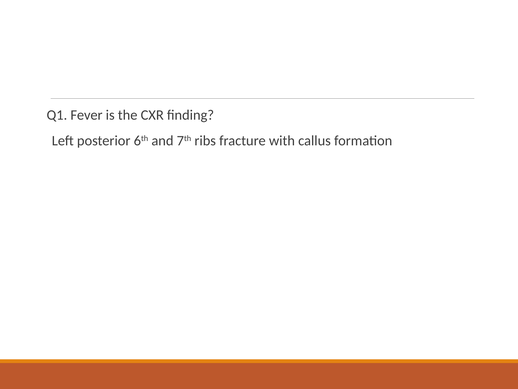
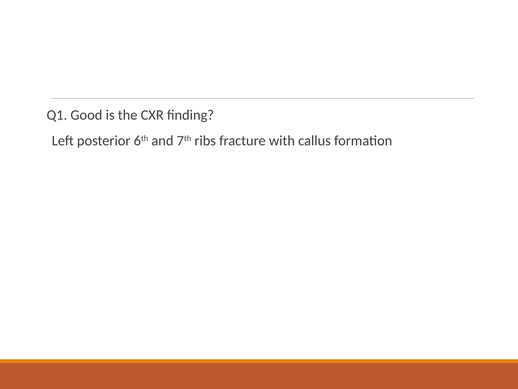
Fever: Fever -> Good
